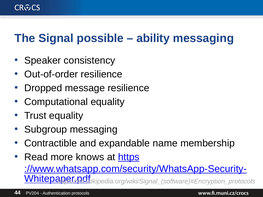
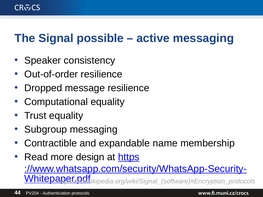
ability: ability -> active
knows: knows -> design
